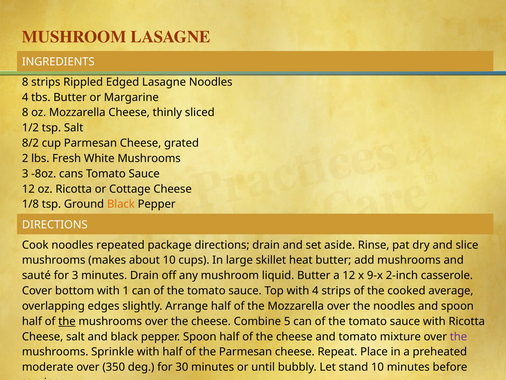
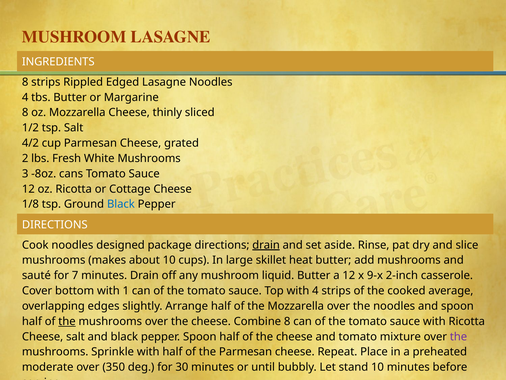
8/2: 8/2 -> 4/2
Black at (121, 204) colour: orange -> blue
repeated: repeated -> designed
drain at (266, 245) underline: none -> present
for 3: 3 -> 7
Combine 5: 5 -> 8
